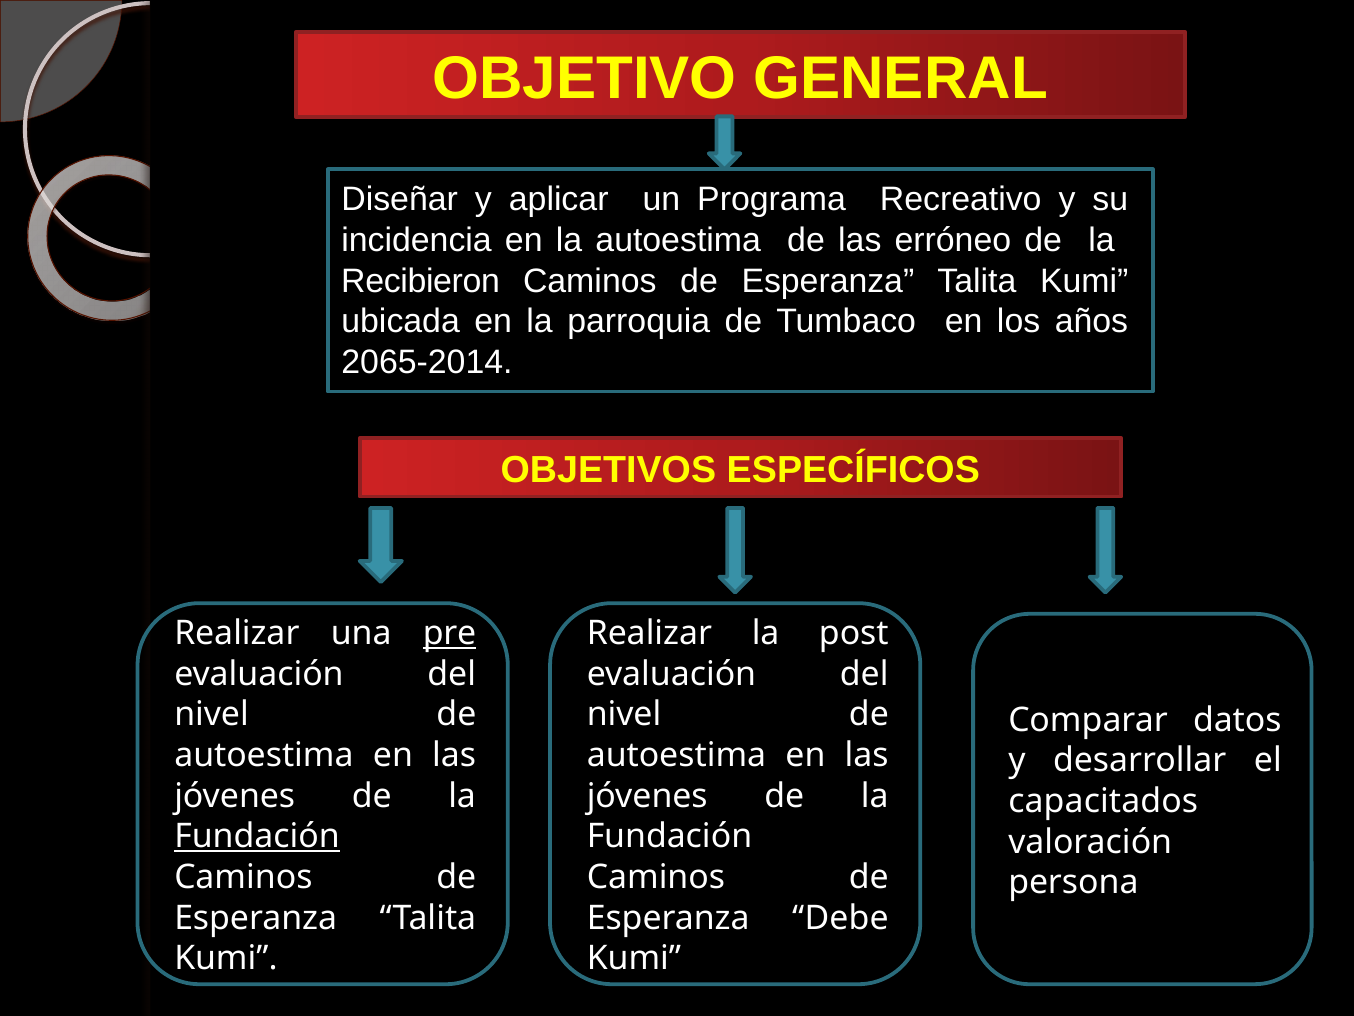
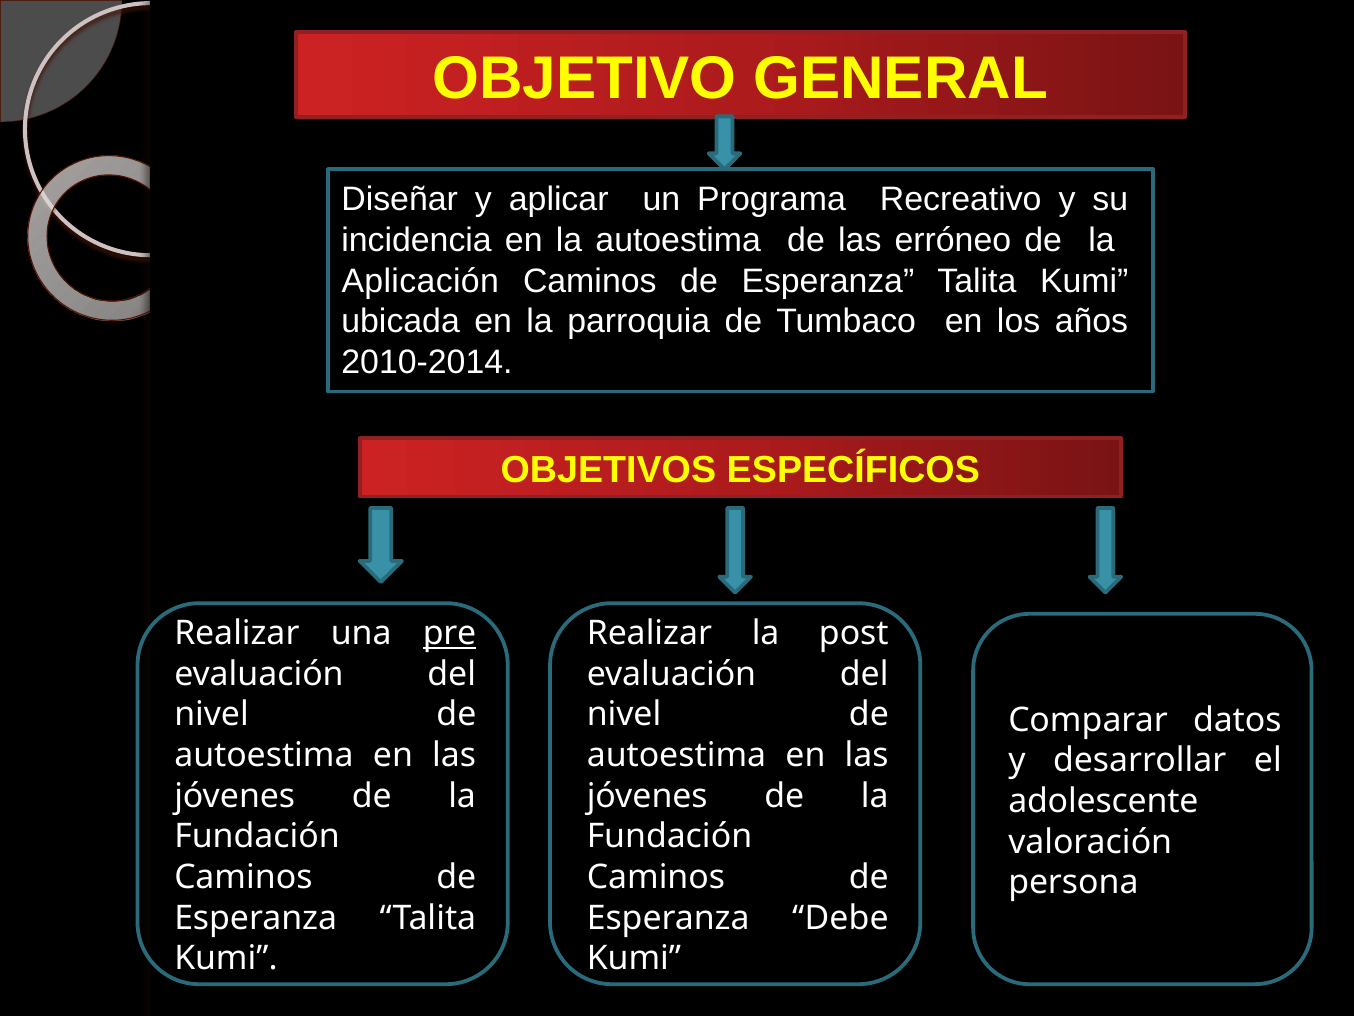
Recibieron: Recibieron -> Aplicación
2065-2014: 2065-2014 -> 2010-2014
capacitados: capacitados -> adolescente
Fundación at (257, 836) underline: present -> none
